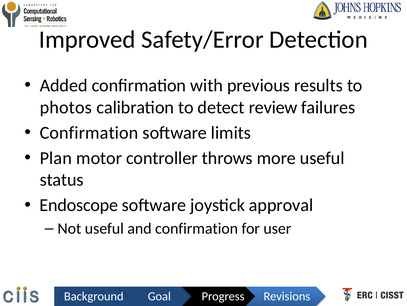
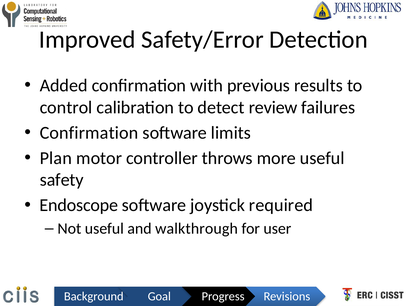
photos: photos -> control
status: status -> safety
approval: approval -> required
and confirmation: confirmation -> walkthrough
